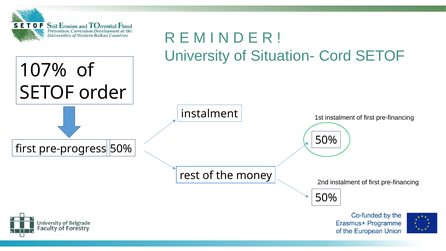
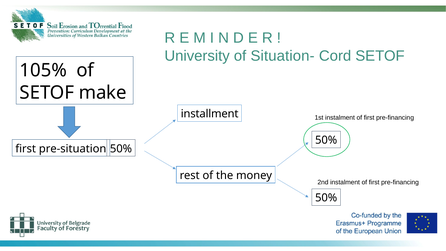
107%: 107% -> 105%
order: order -> make
instalment at (210, 114): instalment -> installment
pre-progress: pre-progress -> pre-situation
